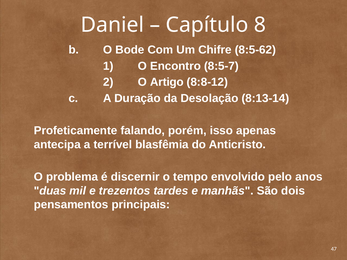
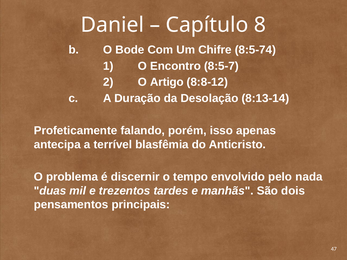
8:5-62: 8:5-62 -> 8:5-74
anos: anos -> nada
